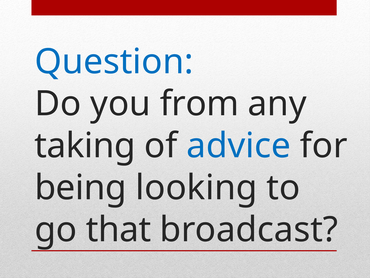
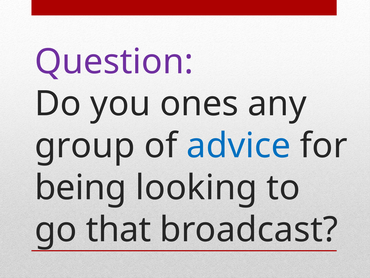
Question colour: blue -> purple
from: from -> ones
taking: taking -> group
